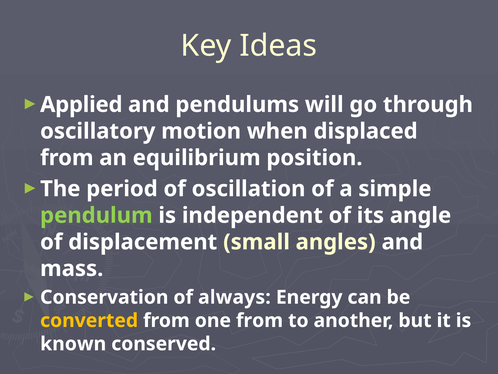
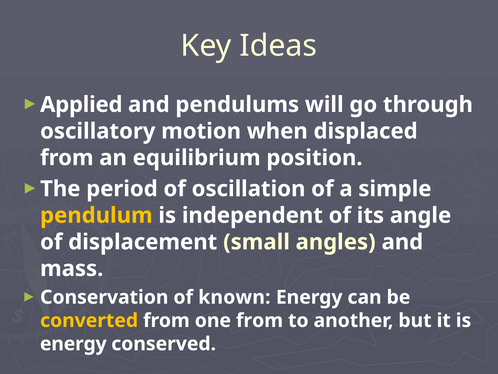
pendulum colour: light green -> yellow
always: always -> known
known at (73, 343): known -> energy
